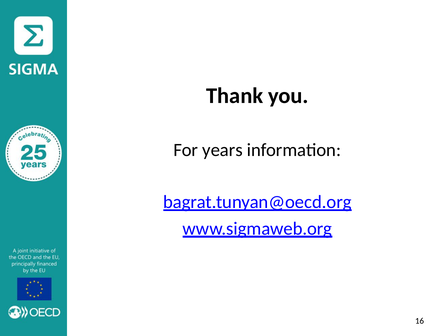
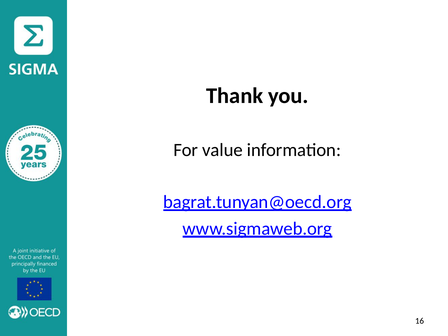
years: years -> value
